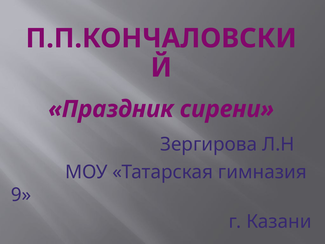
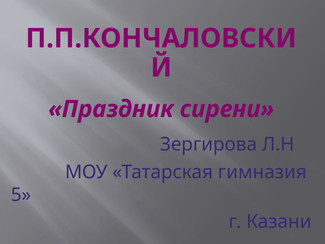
9: 9 -> 5
